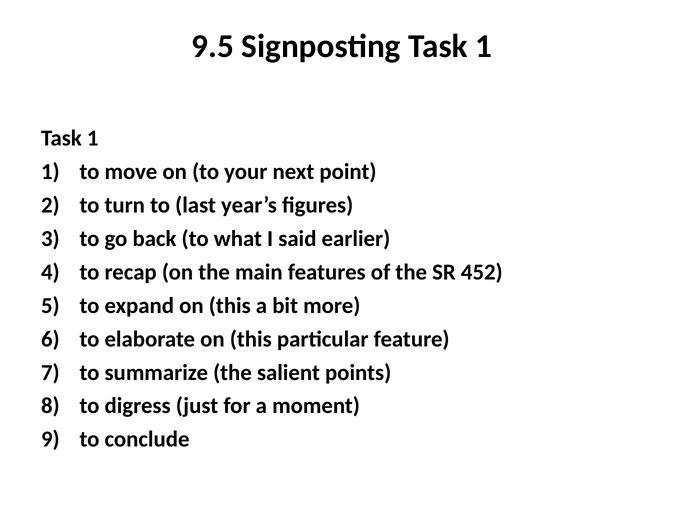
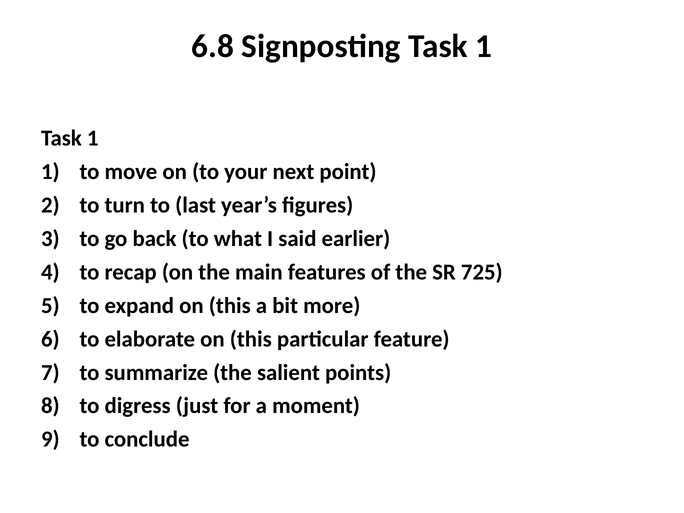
9.5: 9.5 -> 6.8
452: 452 -> 725
